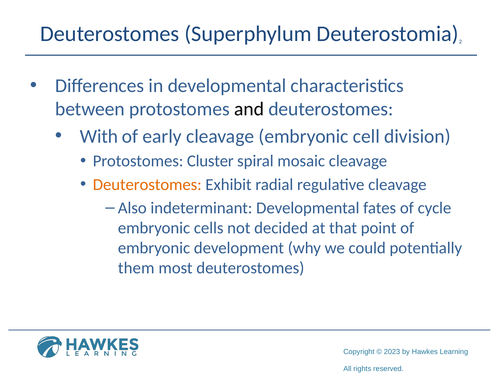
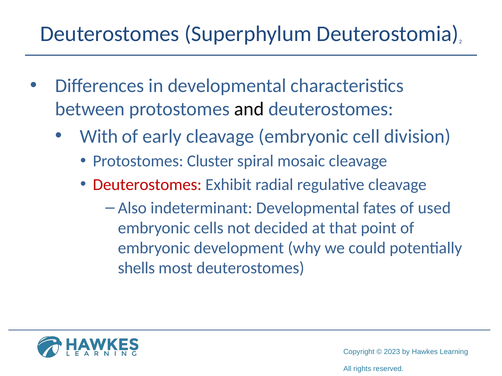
Deuterostomes at (147, 185) colour: orange -> red
cycle: cycle -> used
them: them -> shells
